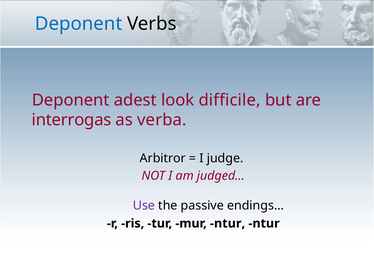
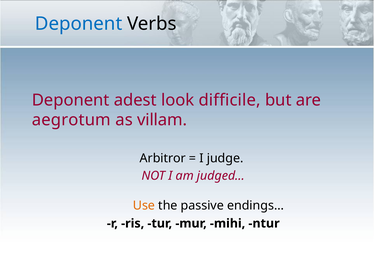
interrogas: interrogas -> aegrotum
verba: verba -> villam
Use colour: purple -> orange
mur ntur: ntur -> mihi
